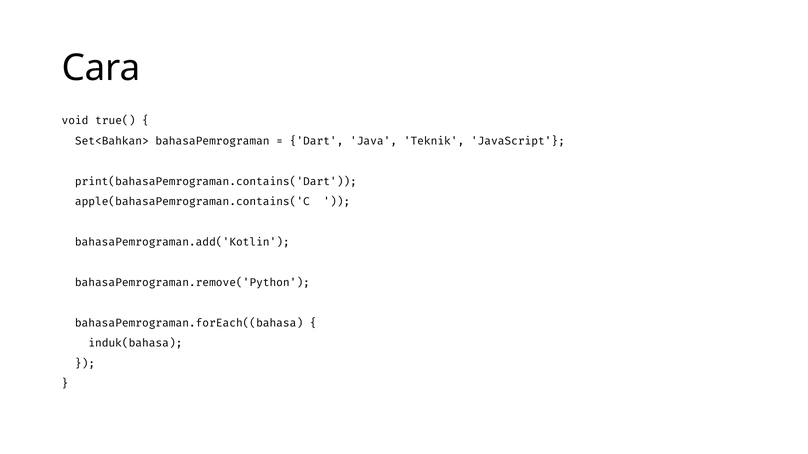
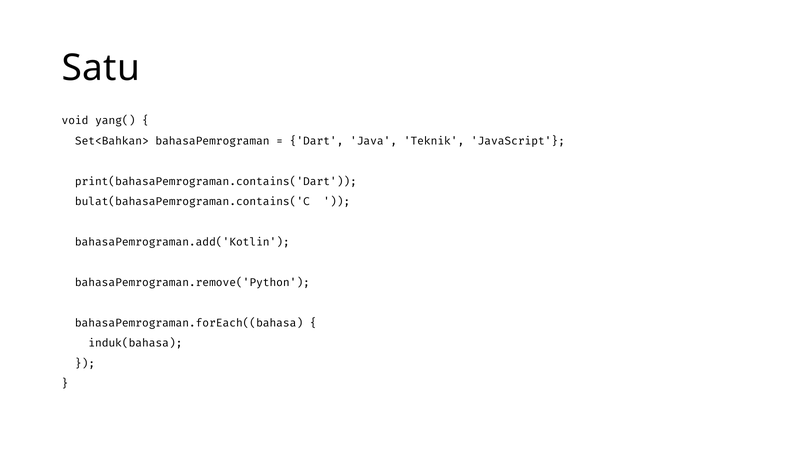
Cara: Cara -> Satu
true(: true( -> yang(
apple(bahasaPemrograman.contains('C++: apple(bahasaPemrograman.contains('C++ -> bulat(bahasaPemrograman.contains('C++
